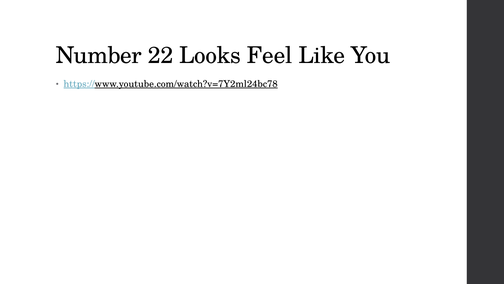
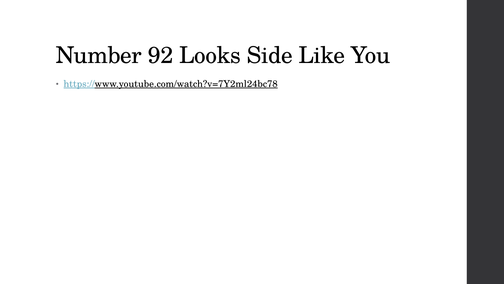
22: 22 -> 92
Feel: Feel -> Side
